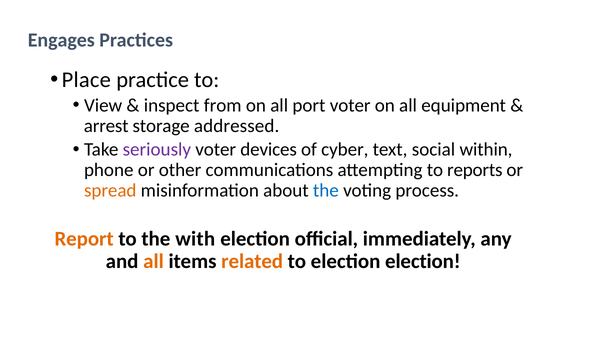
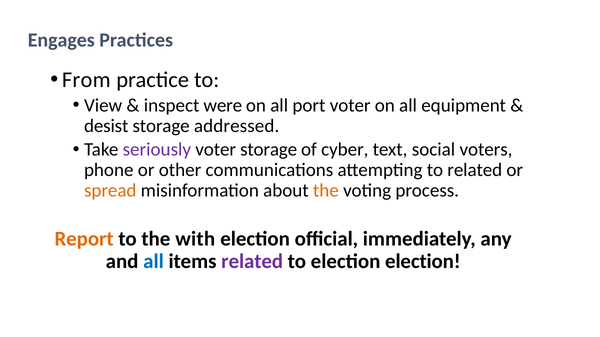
Place: Place -> From
from: from -> were
arrest: arrest -> desist
voter devices: devices -> storage
within: within -> voters
to reports: reports -> related
the at (326, 191) colour: blue -> orange
all at (153, 262) colour: orange -> blue
related at (252, 262) colour: orange -> purple
